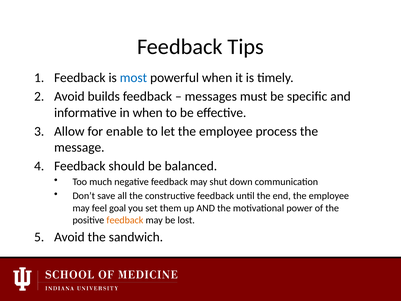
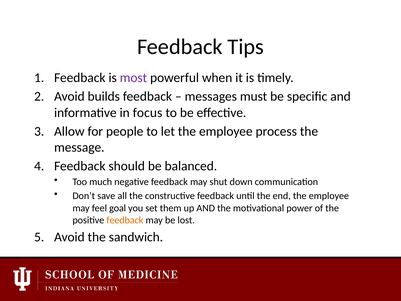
most colour: blue -> purple
in when: when -> focus
enable: enable -> people
